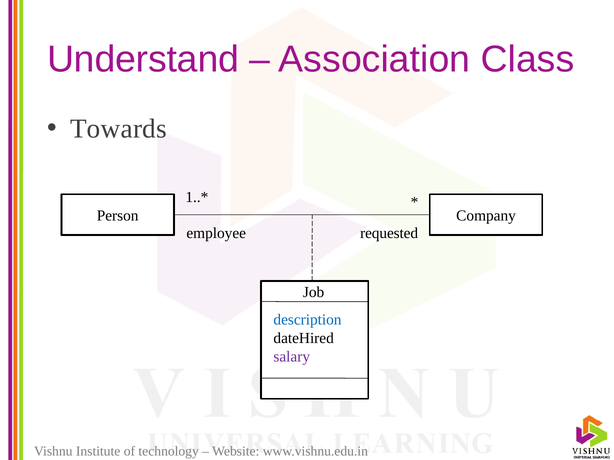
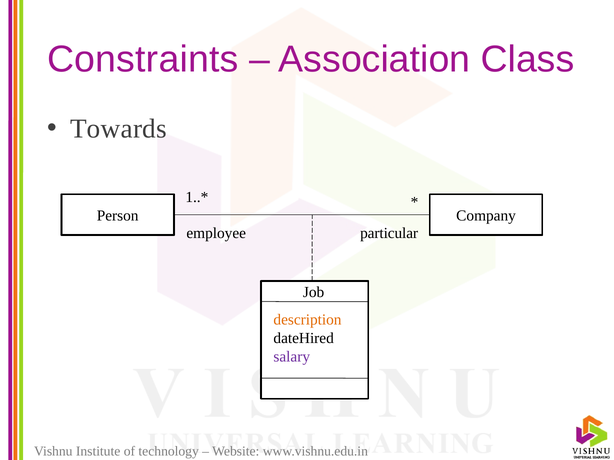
Understand: Understand -> Constraints
requested: requested -> particular
description colour: blue -> orange
